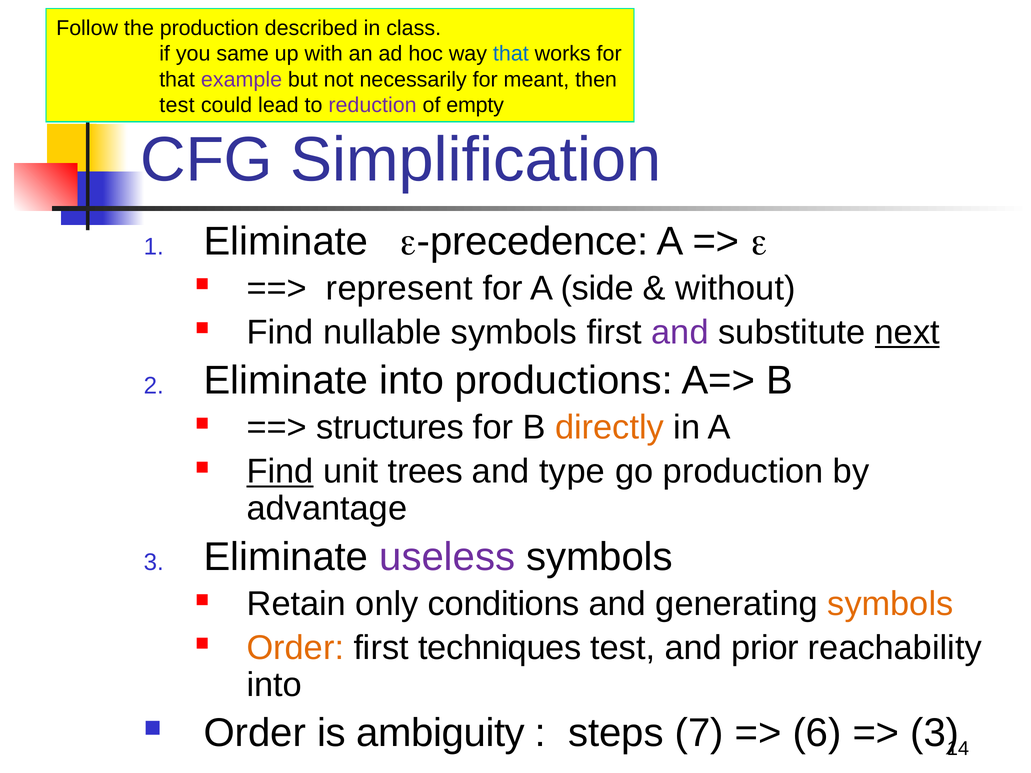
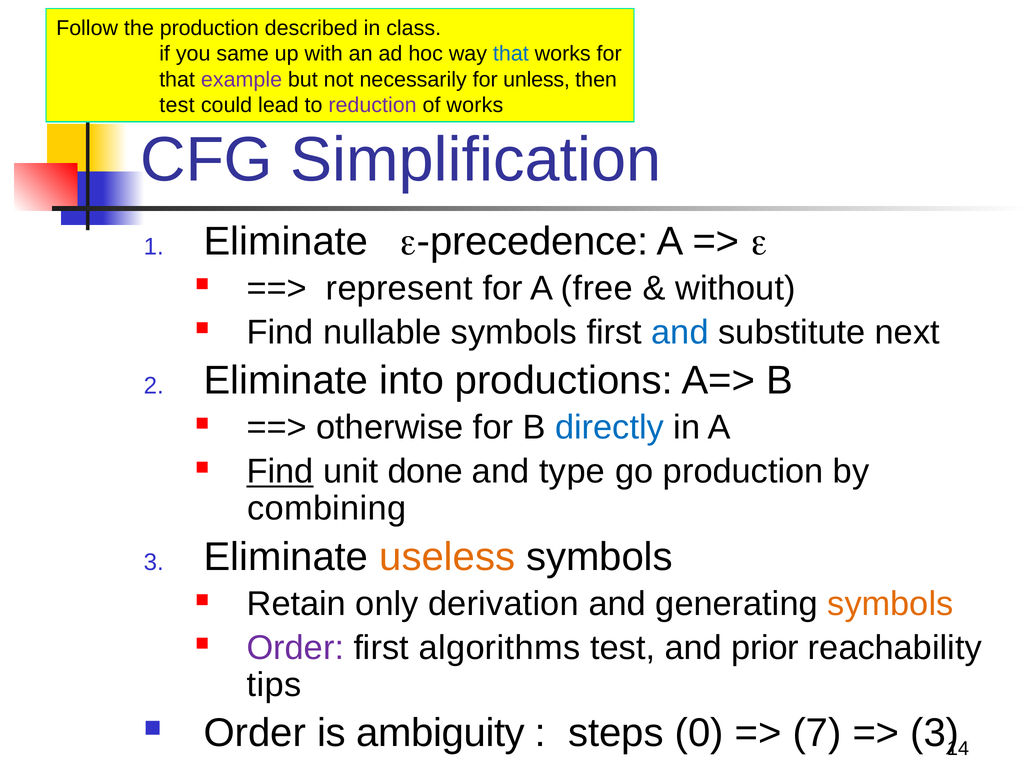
meant: meant -> unless
of empty: empty -> works
side: side -> free
and at (680, 332) colour: purple -> blue
next underline: present -> none
structures: structures -> otherwise
directly colour: orange -> blue
trees: trees -> done
advantage: advantage -> combining
useless colour: purple -> orange
conditions: conditions -> derivation
Order at (295, 648) colour: orange -> purple
techniques: techniques -> algorithms
into at (274, 685): into -> tips
7: 7 -> 0
6: 6 -> 7
